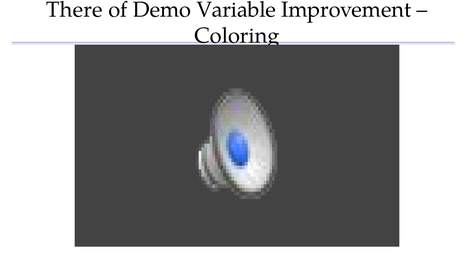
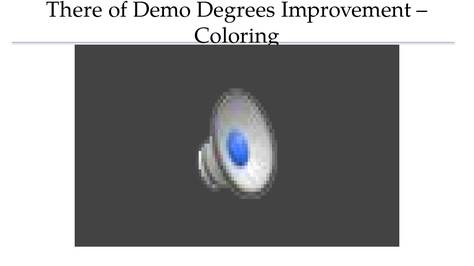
Variable: Variable -> Degrees
